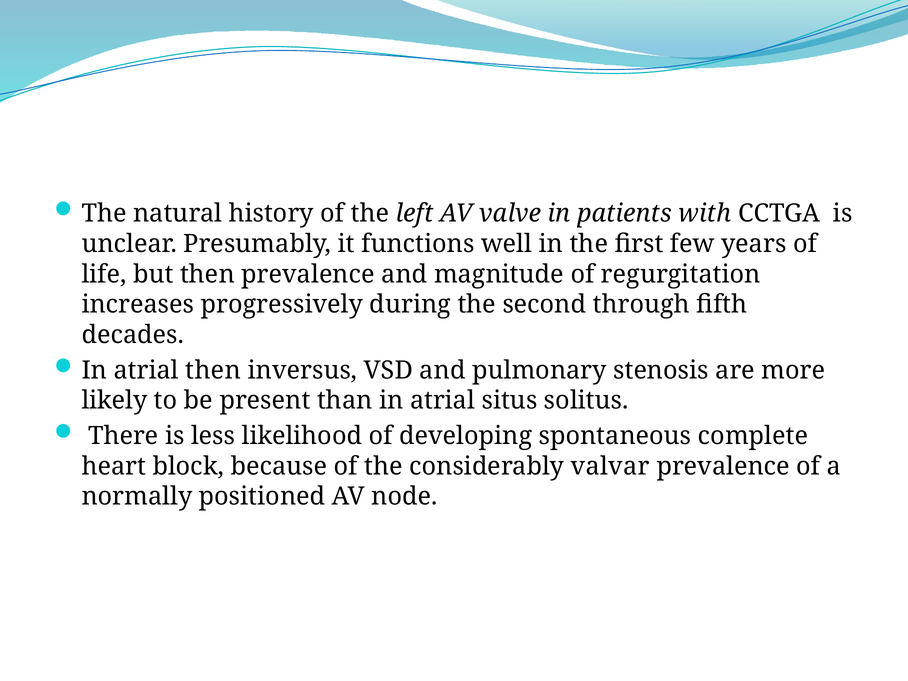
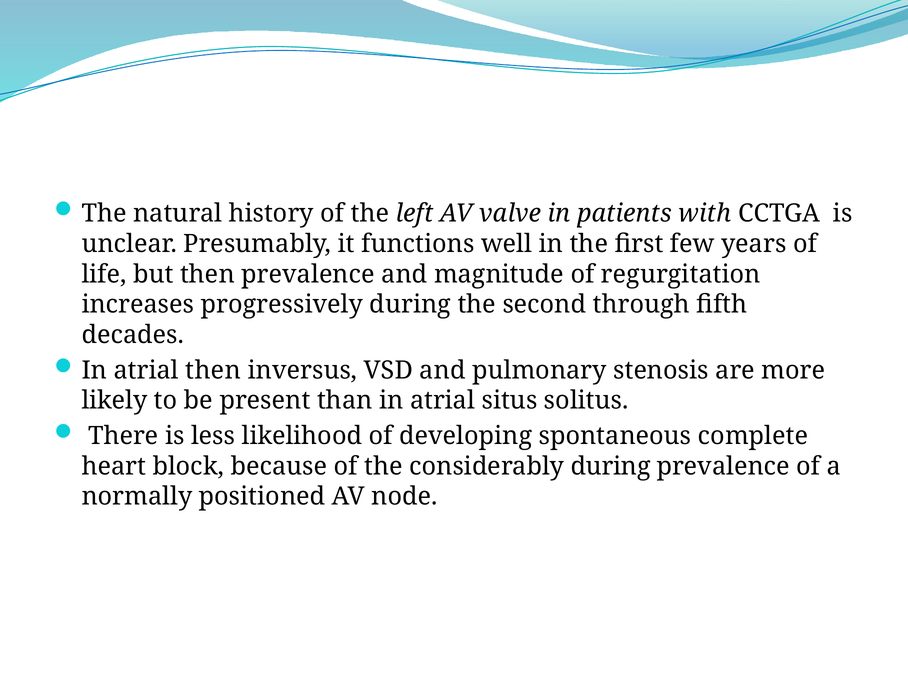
considerably valvar: valvar -> during
